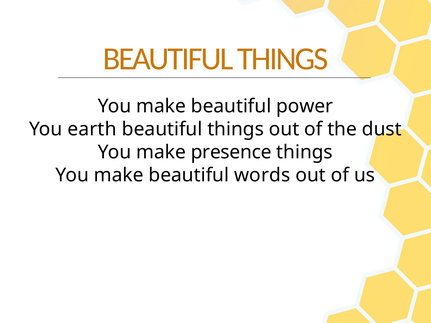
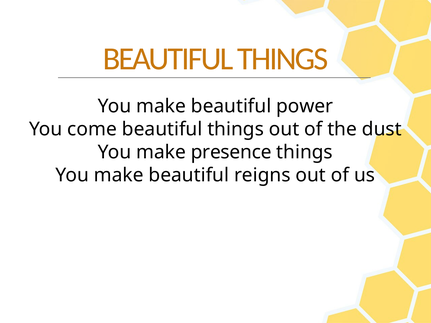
earth: earth -> come
words: words -> reigns
